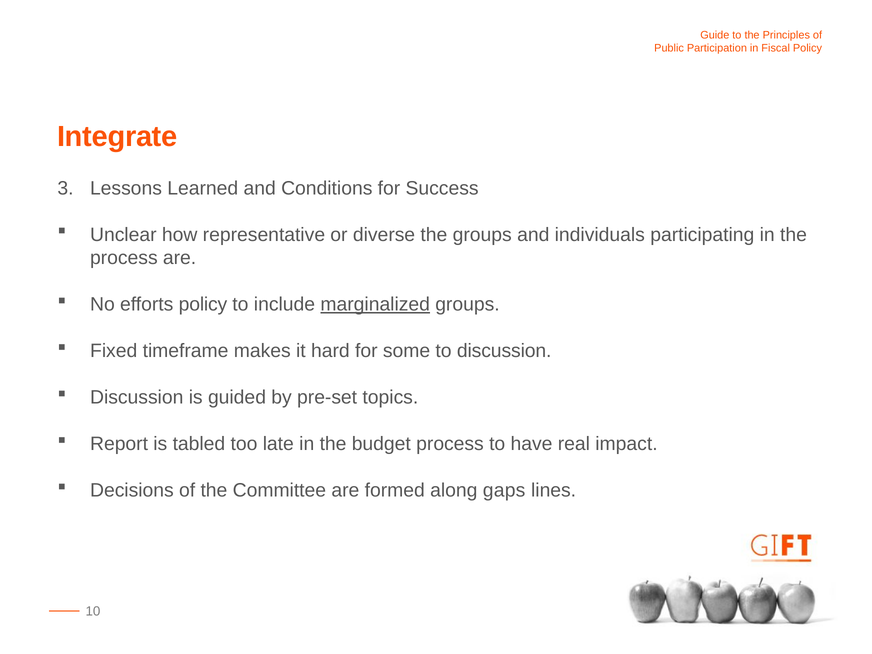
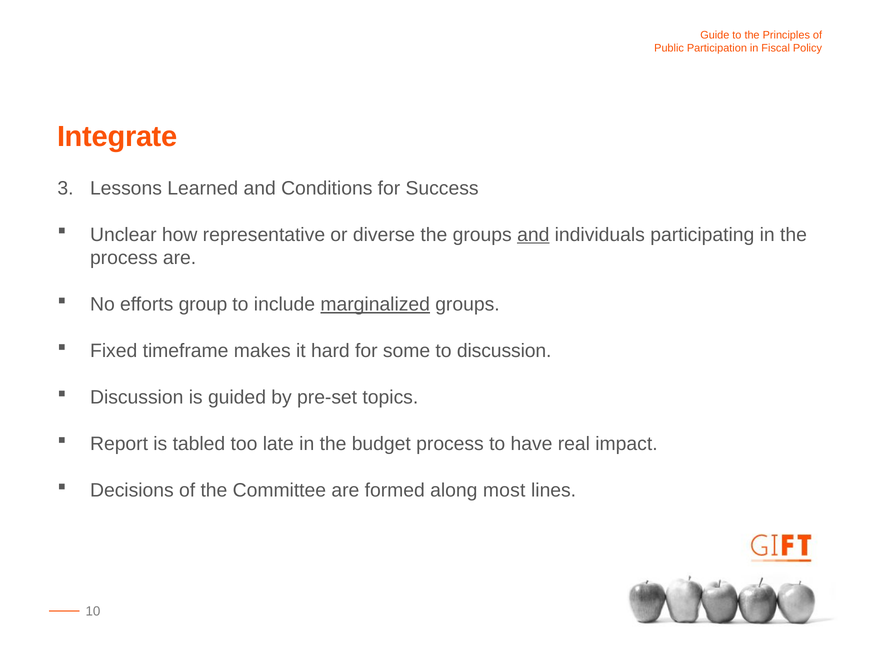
and at (533, 235) underline: none -> present
efforts policy: policy -> group
gaps: gaps -> most
